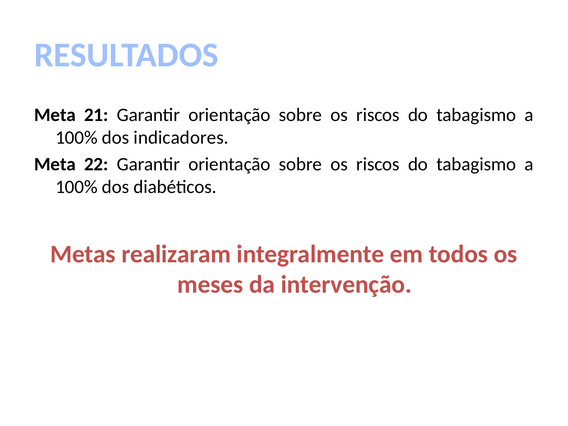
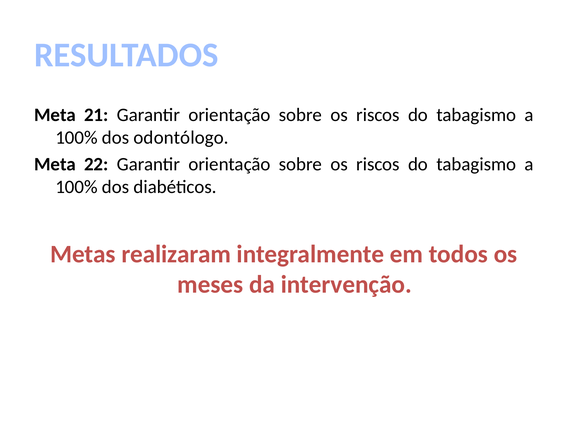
indicadores: indicadores -> odontólogo
